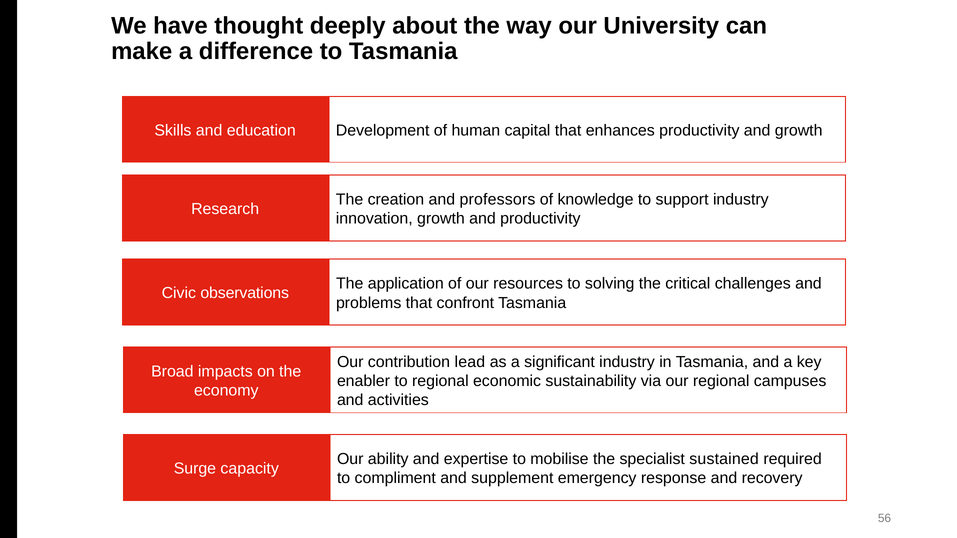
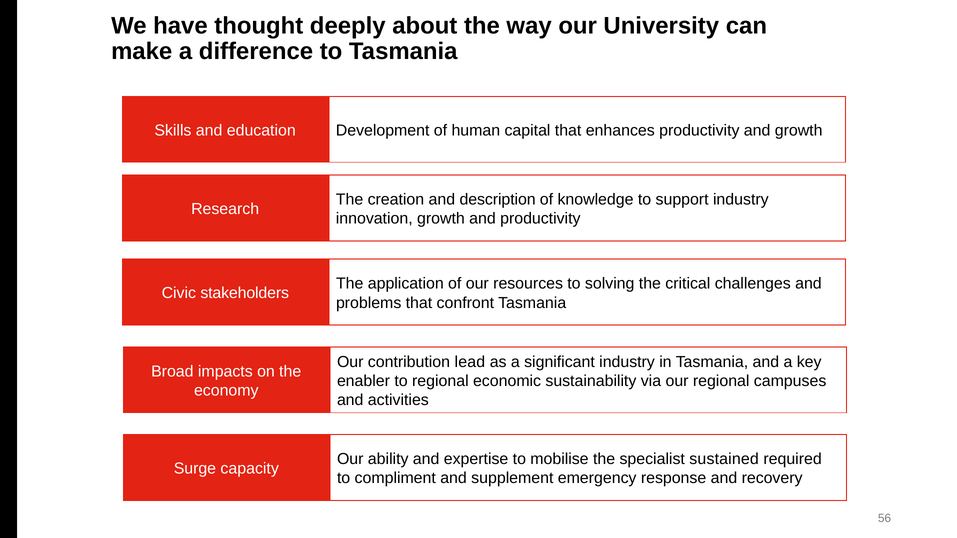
professors: professors -> description
observations: observations -> stakeholders
